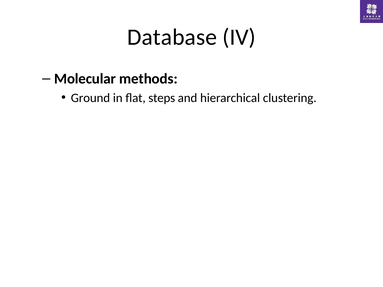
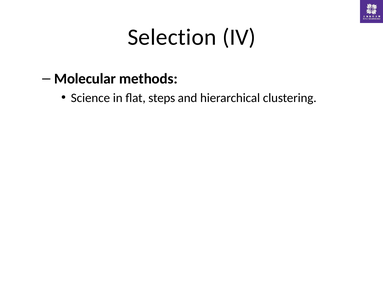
Database: Database -> Selection
Ground: Ground -> Science
